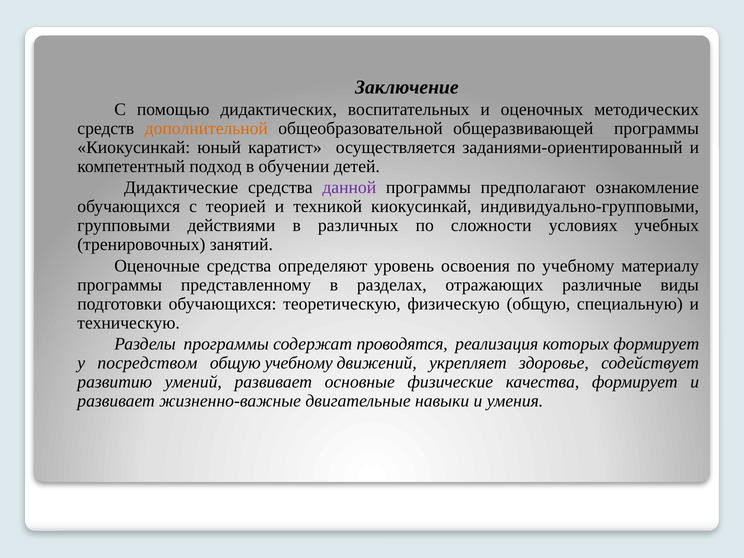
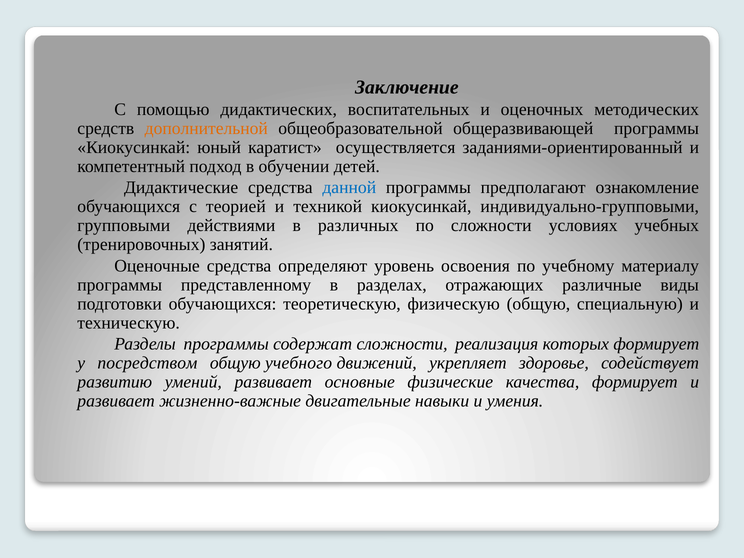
данной colour: purple -> blue
содержат проводятся: проводятся -> сложности
общую учебному: учебному -> учебного
